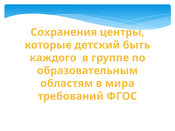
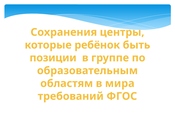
детский: детский -> ребёнок
каждого: каждого -> позиции
